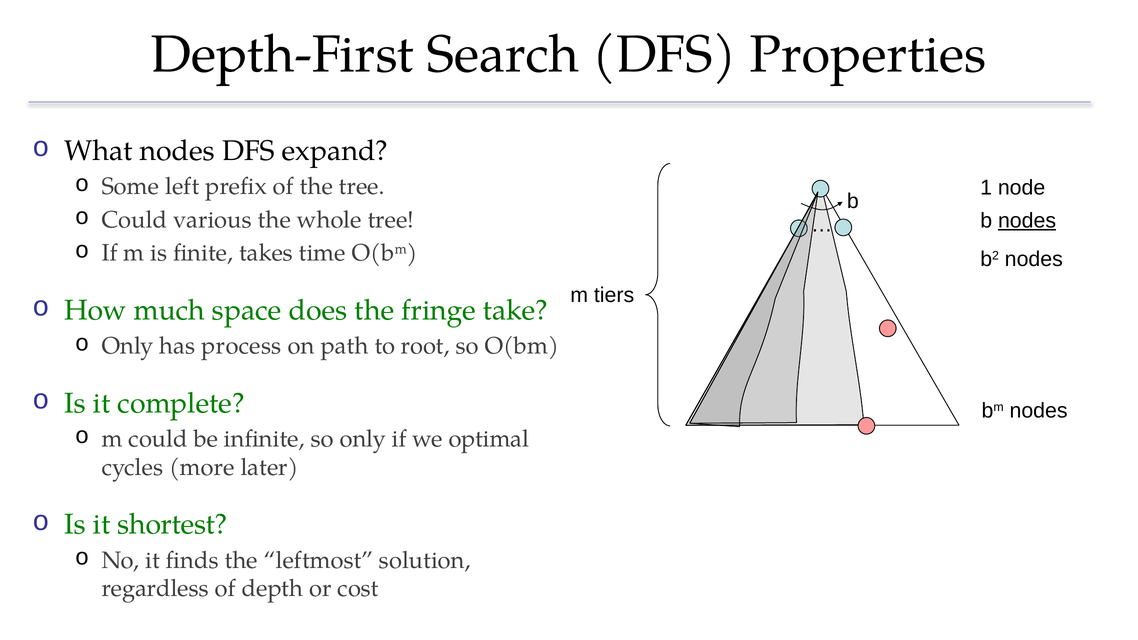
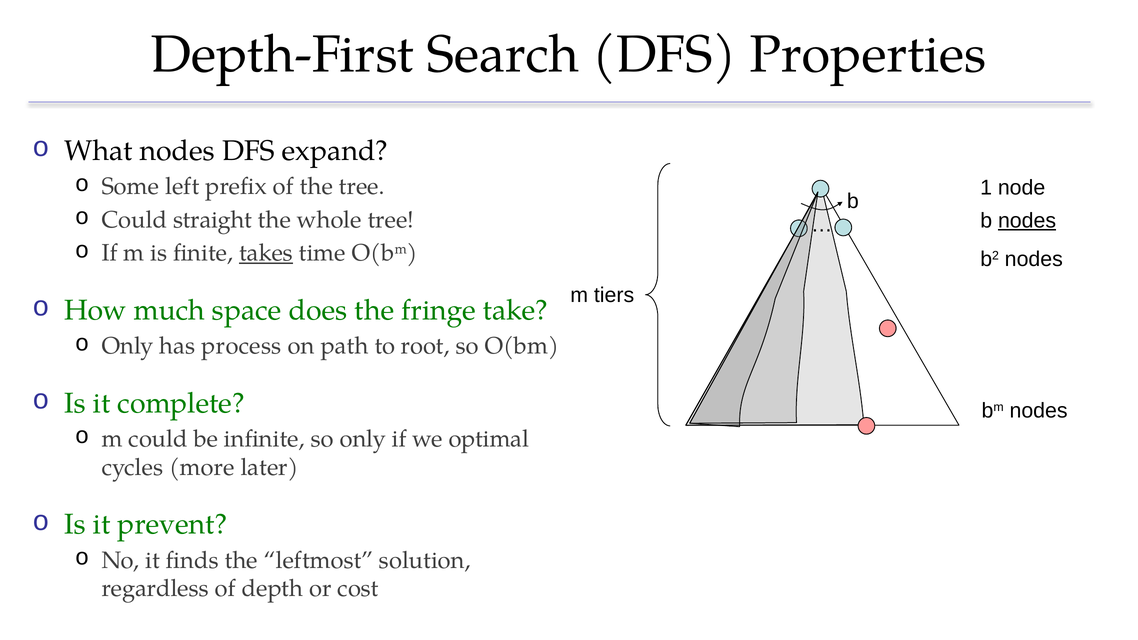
various: various -> straight
takes underline: none -> present
shortest: shortest -> prevent
